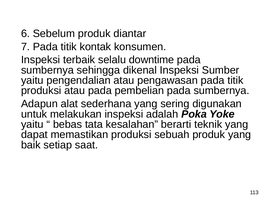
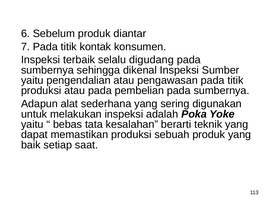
downtime: downtime -> digudang
